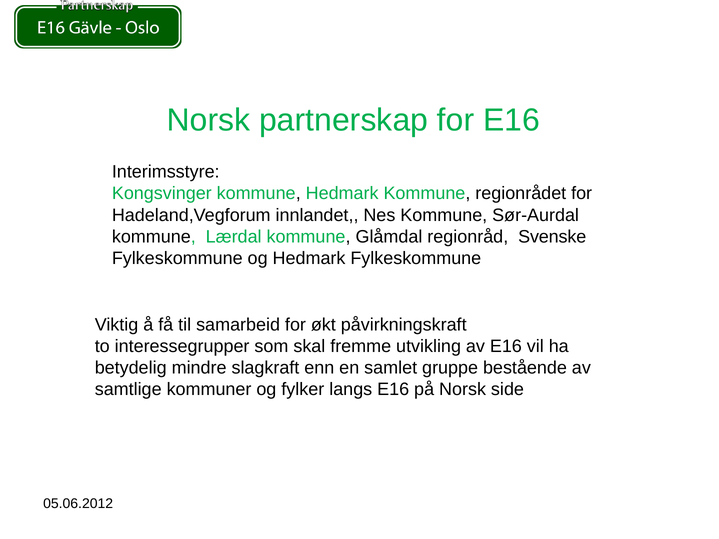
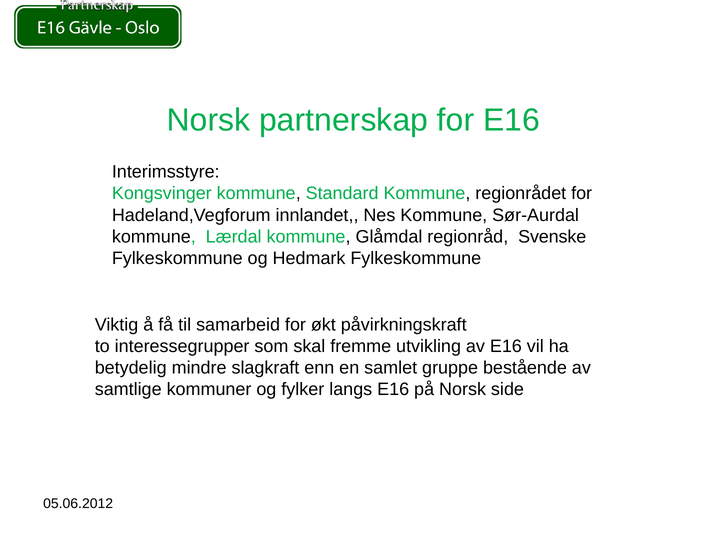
kommune Hedmark: Hedmark -> Standard
